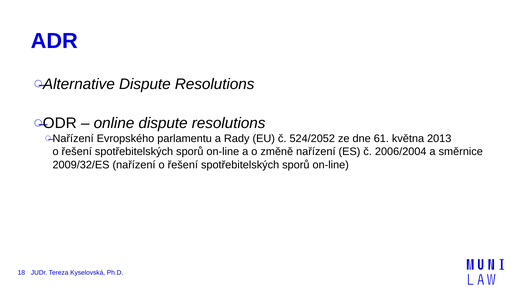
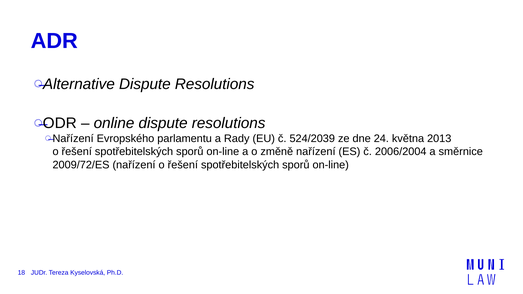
524/2052: 524/2052 -> 524/2039
61: 61 -> 24
2009/32/ES: 2009/32/ES -> 2009/72/ES
